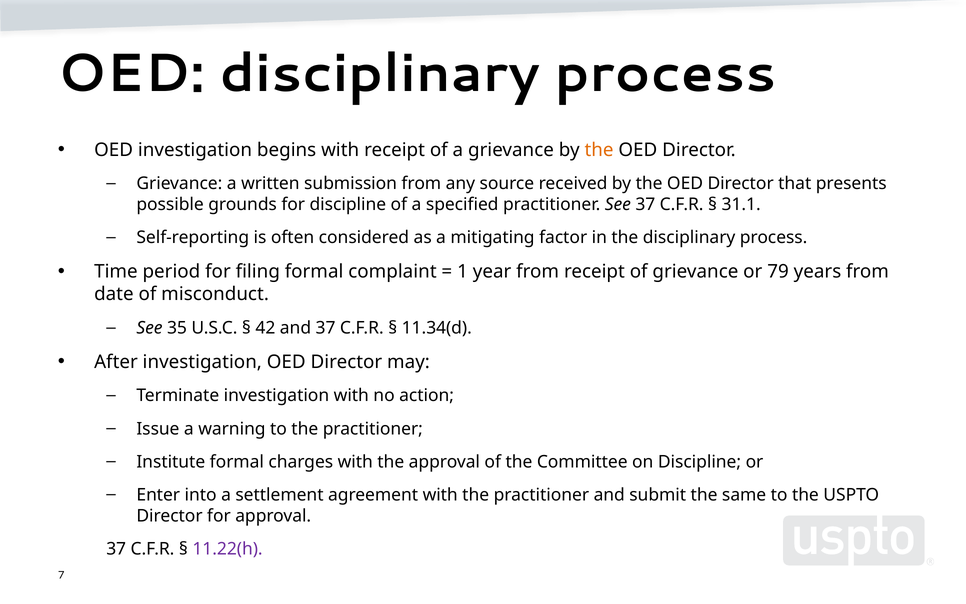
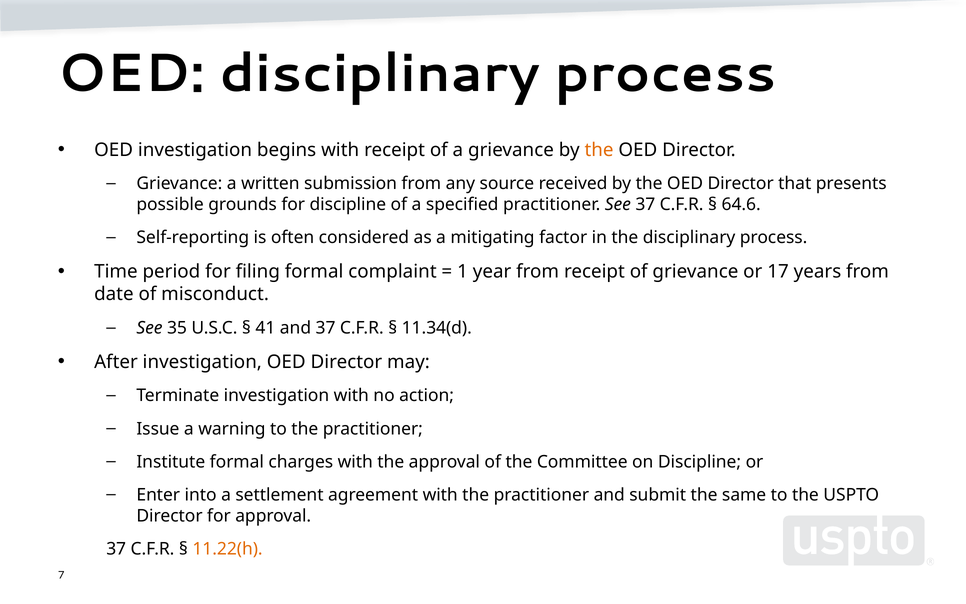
31.1: 31.1 -> 64.6
79: 79 -> 17
42: 42 -> 41
11.22(h colour: purple -> orange
